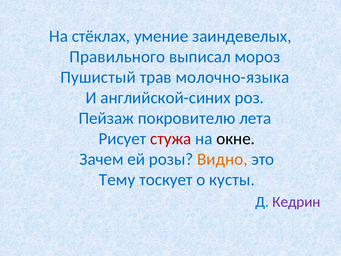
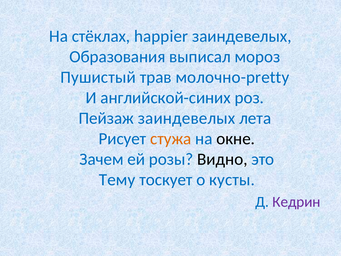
умение: умение -> happier
Правильного: Правильного -> Образования
молочно-языка: молочно-языка -> молочно-pretty
Пейзаж покровителю: покровителю -> заиндевелых
стужа colour: red -> orange
Видно colour: orange -> black
